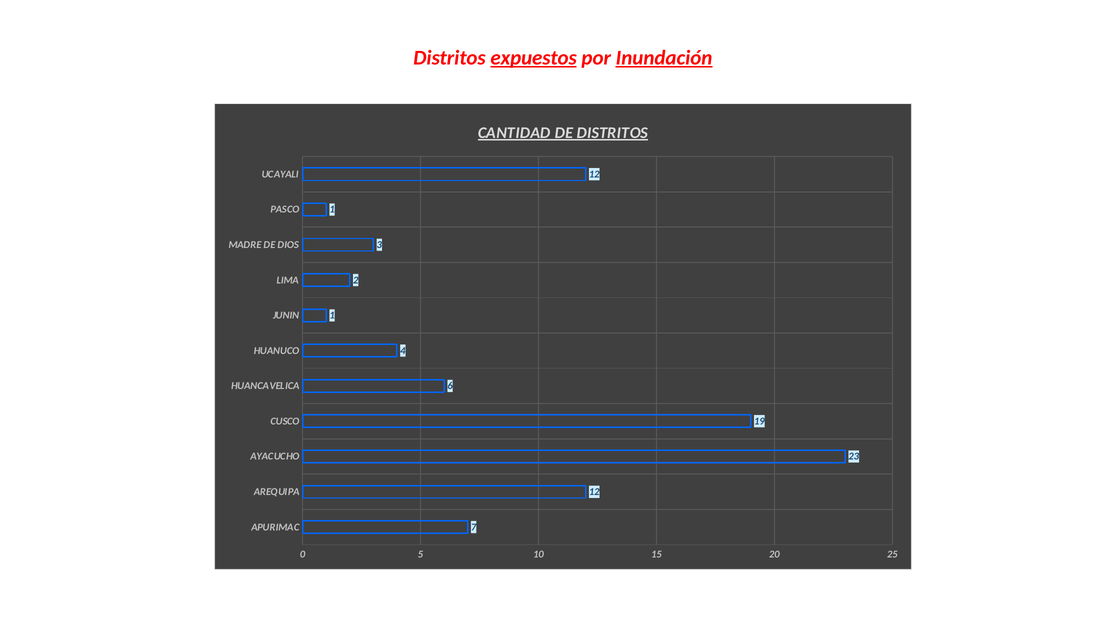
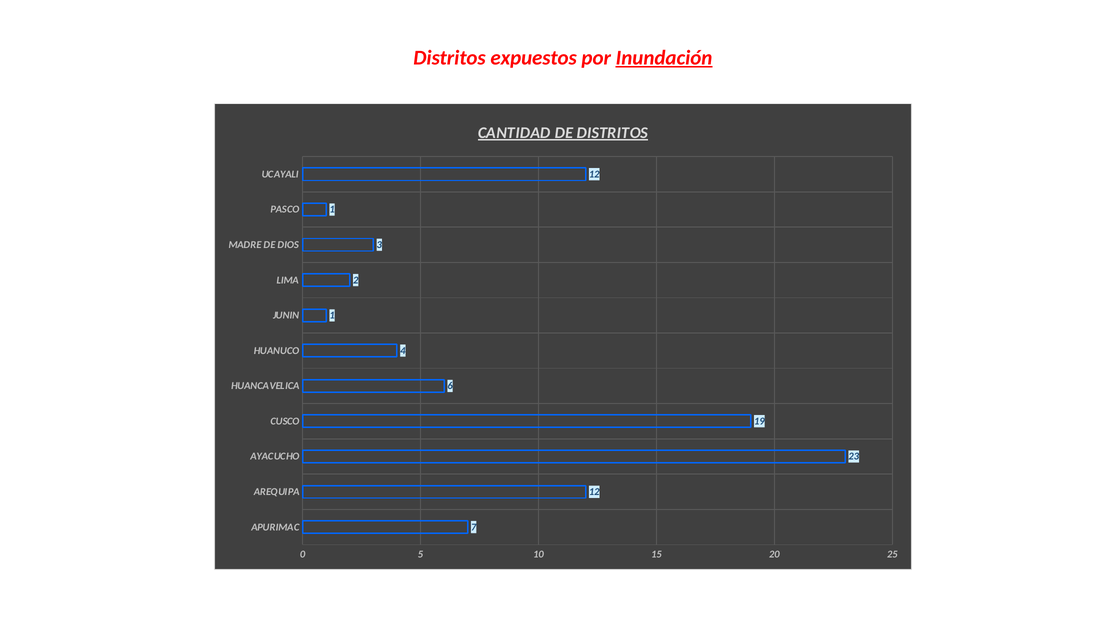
expuestos underline: present -> none
